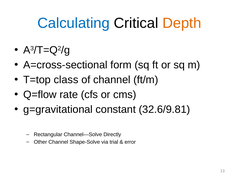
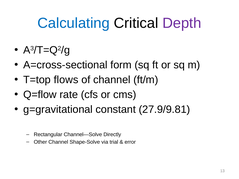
Depth colour: orange -> purple
class: class -> flows
32.6/9.81: 32.6/9.81 -> 27.9/9.81
